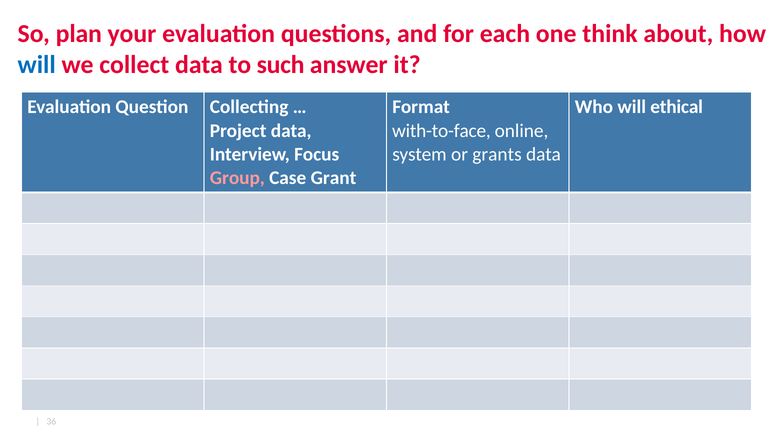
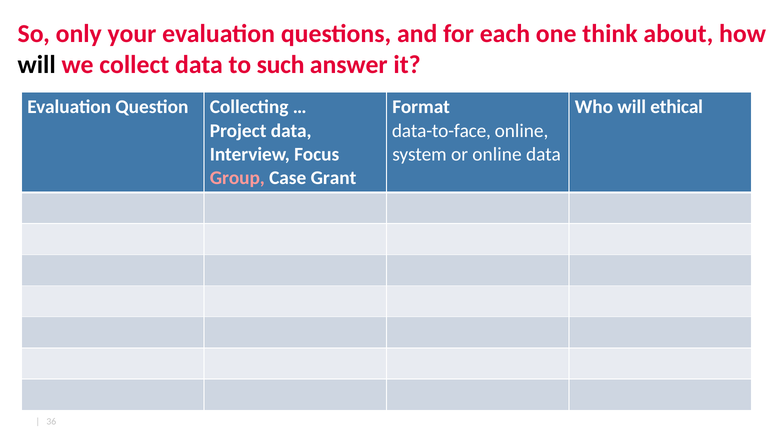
plan: plan -> only
will at (37, 65) colour: blue -> black
with-to-face: with-to-face -> data-to-face
or grants: grants -> online
